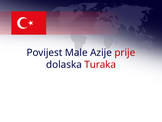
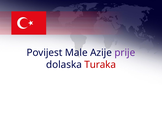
prije colour: red -> purple
